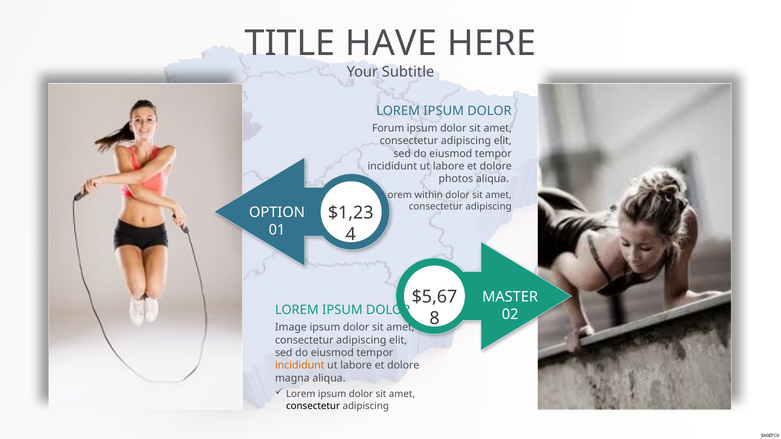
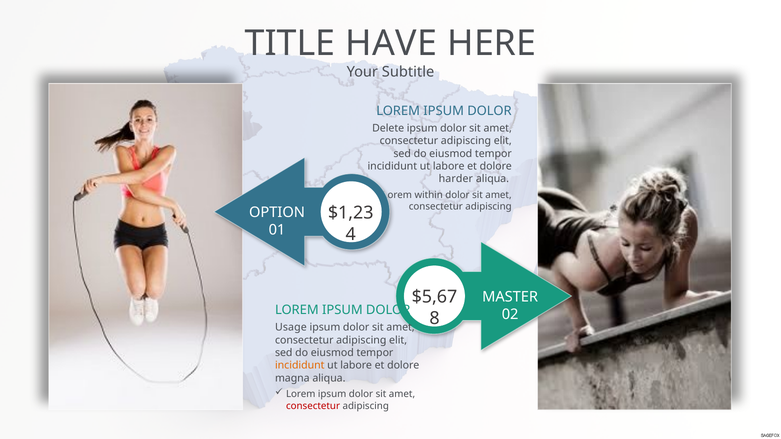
Forum: Forum -> Delete
photos: photos -> harder
Image: Image -> Usage
consectetur at (313, 406) colour: black -> red
